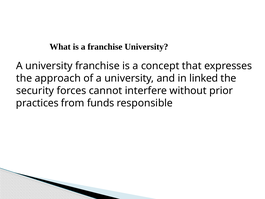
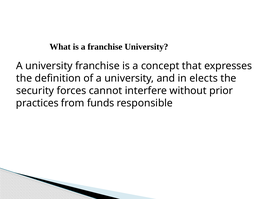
approach: approach -> definition
linked: linked -> elects
